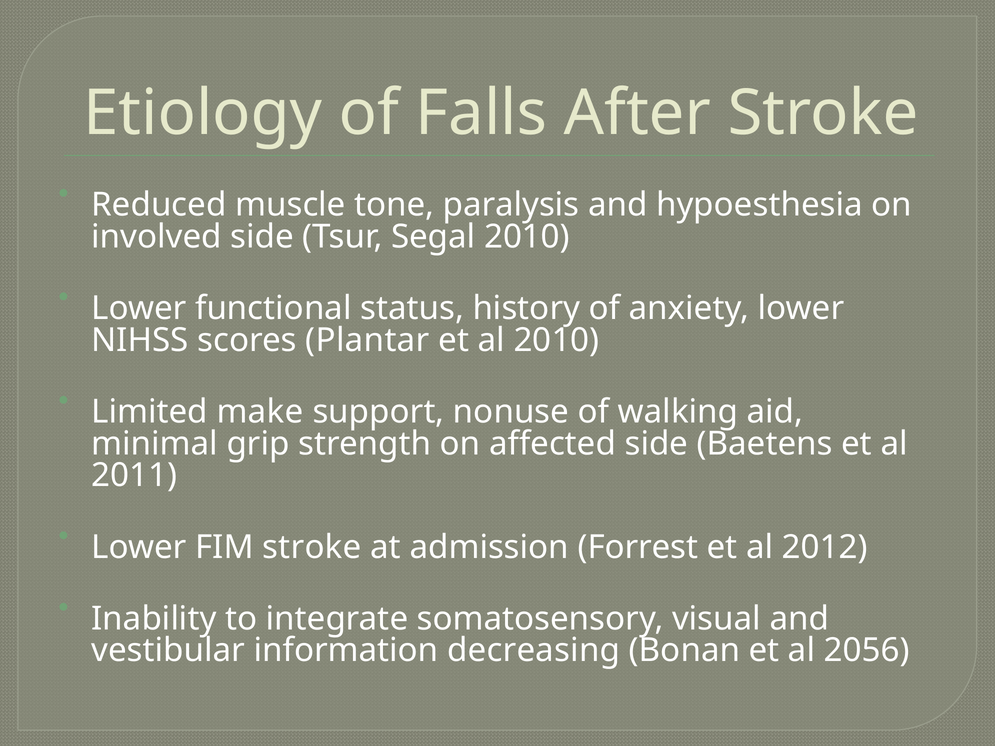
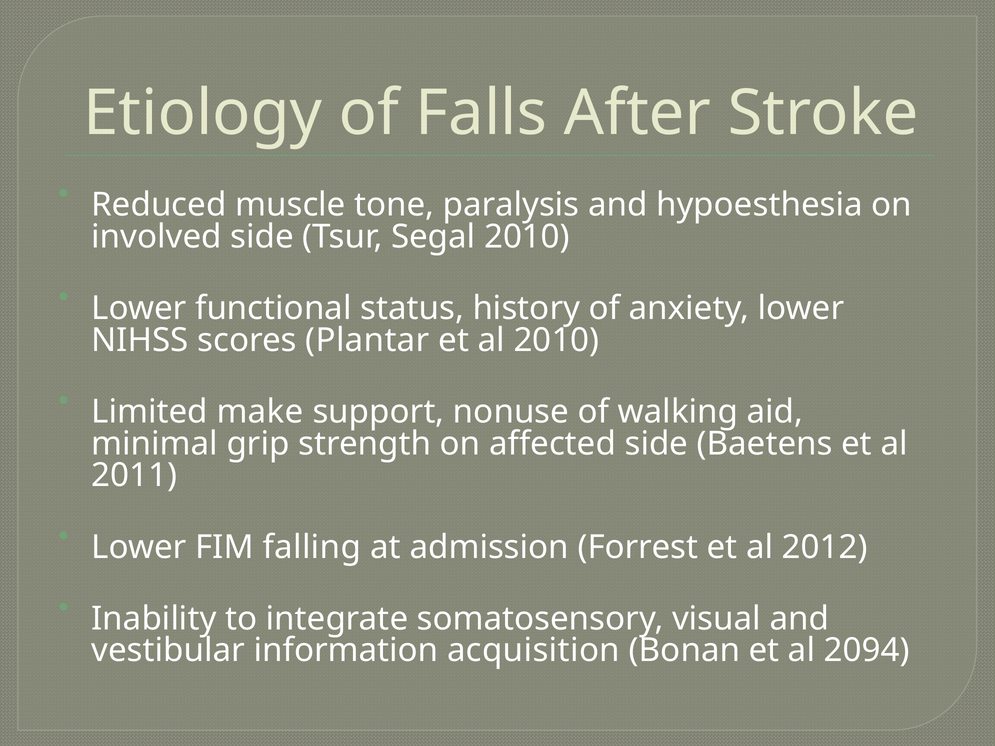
FIM stroke: stroke -> falling
decreasing: decreasing -> acquisition
2056: 2056 -> 2094
